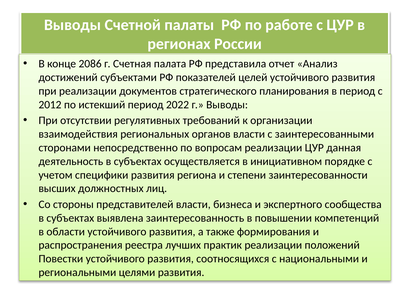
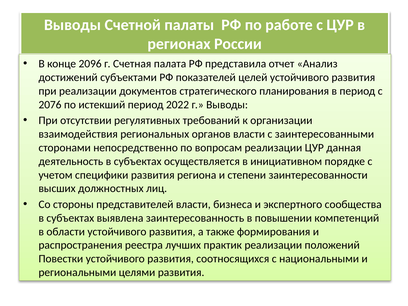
2086: 2086 -> 2096
2012: 2012 -> 2076
